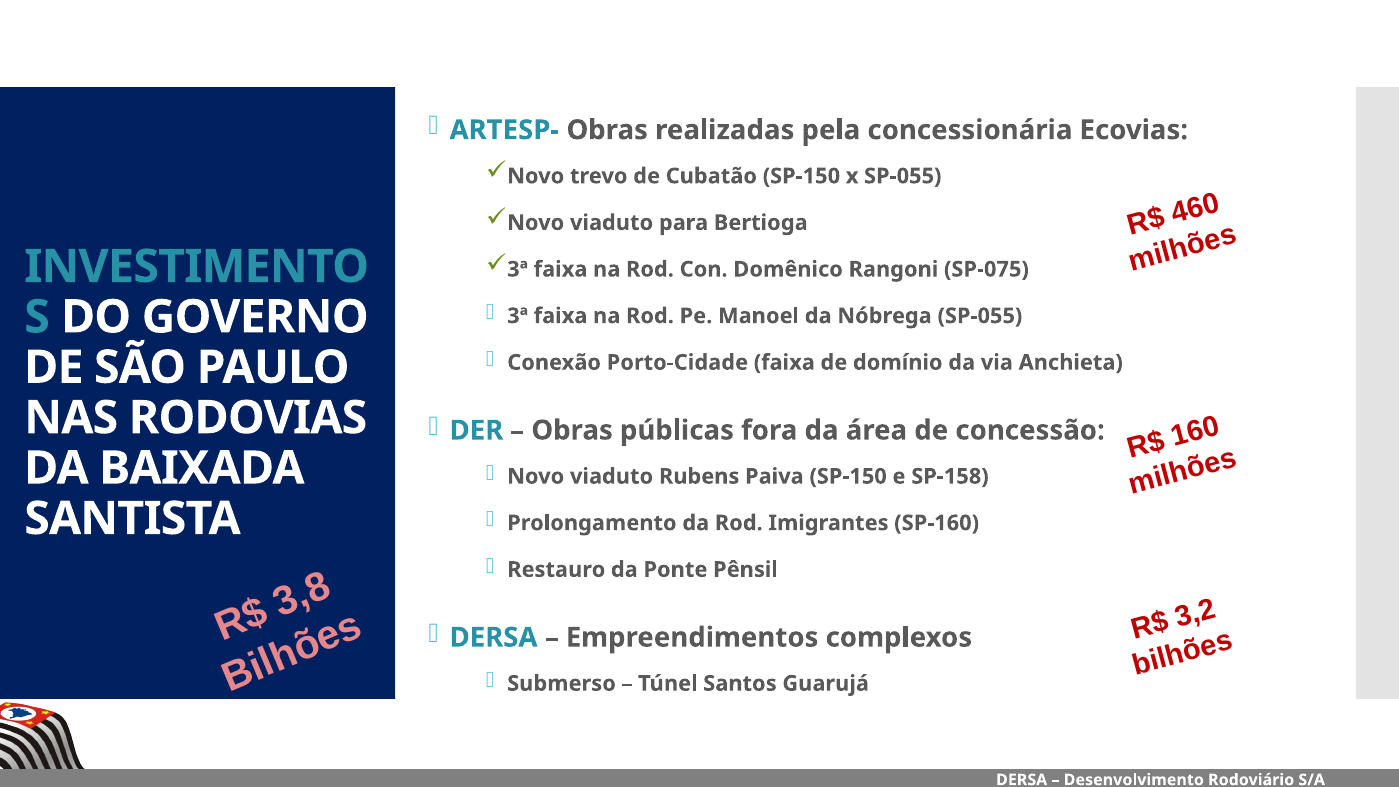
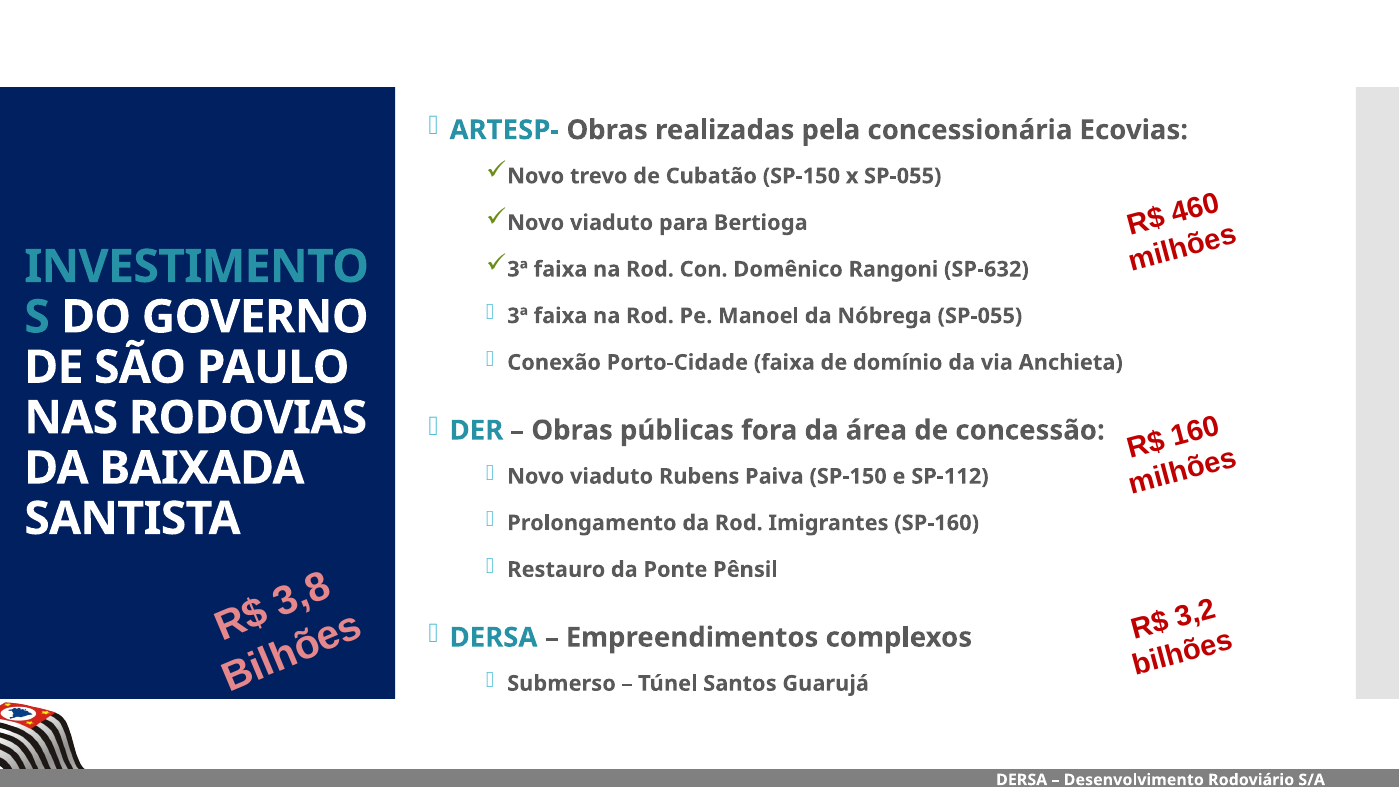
SP-075: SP-075 -> SP-632
SP-158: SP-158 -> SP-112
